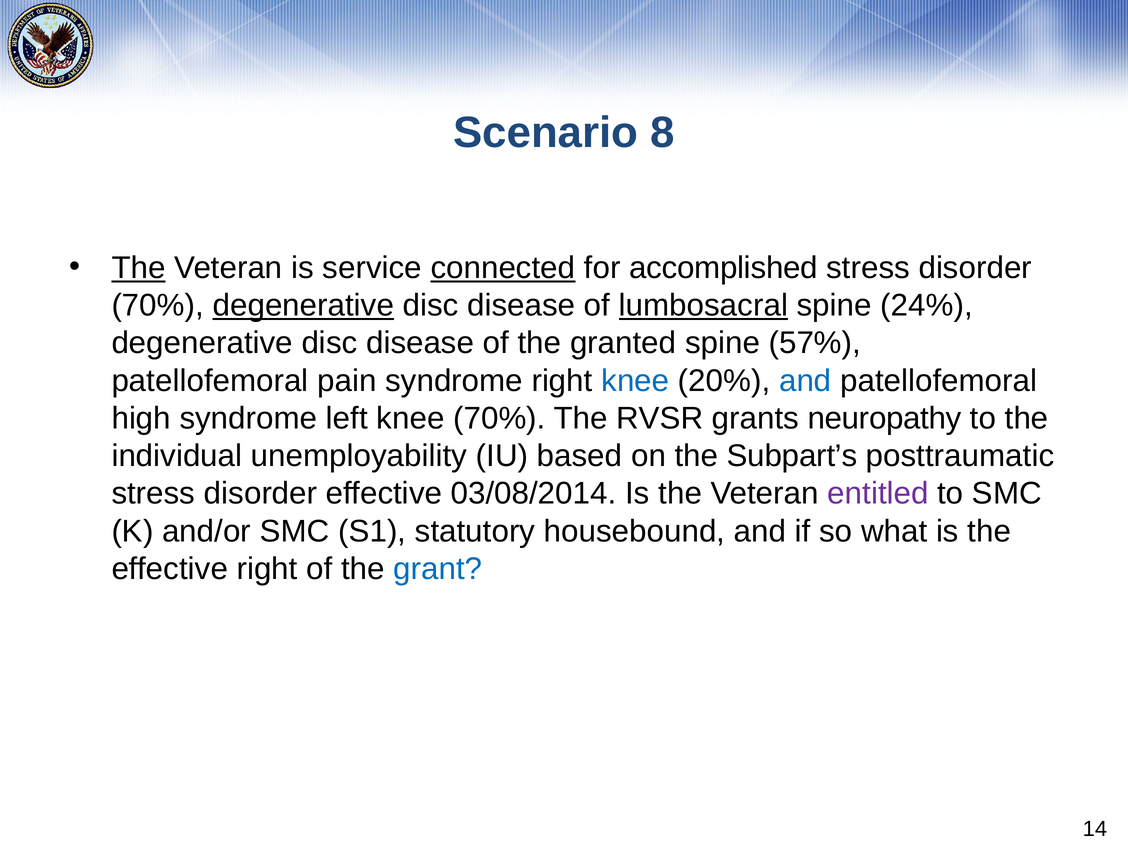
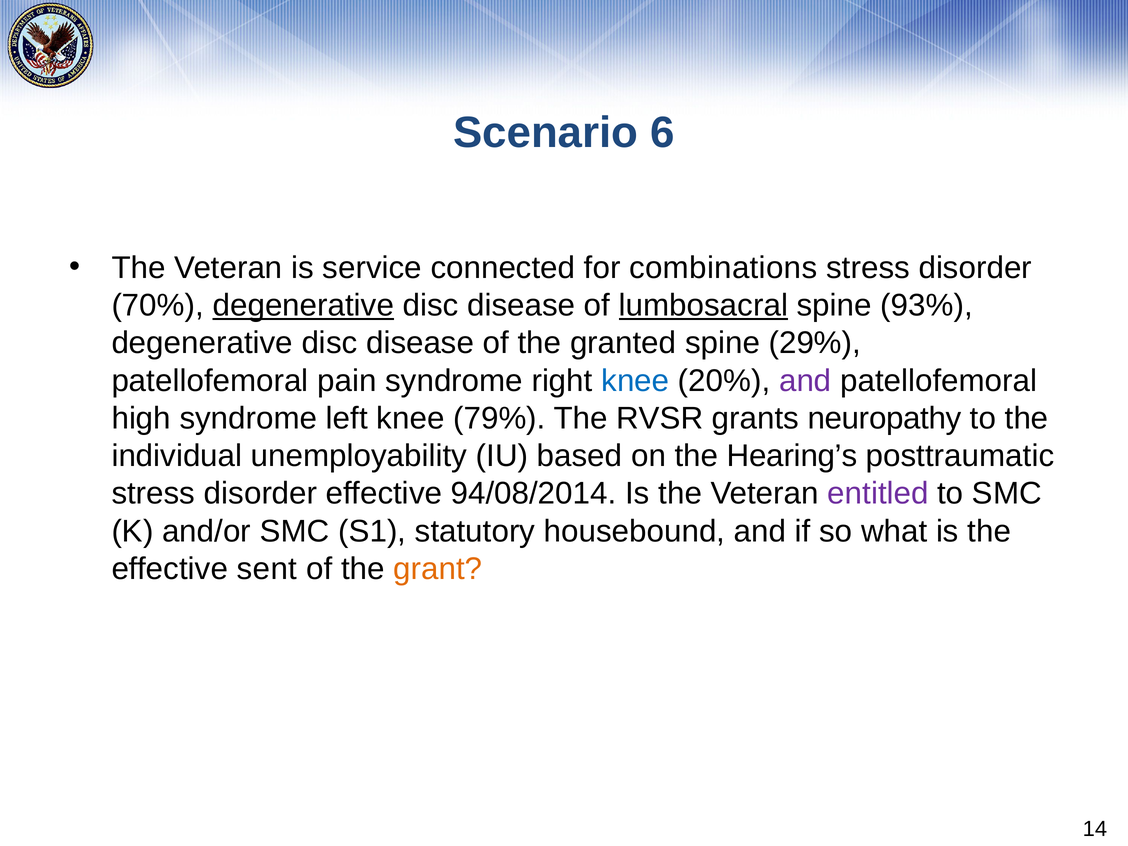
8: 8 -> 6
The at (139, 268) underline: present -> none
connected underline: present -> none
accomplished: accomplished -> combinations
24%: 24% -> 93%
57%: 57% -> 29%
and at (805, 381) colour: blue -> purple
knee 70%: 70% -> 79%
Subpart’s: Subpart’s -> Hearing’s
03/08/2014: 03/08/2014 -> 94/08/2014
effective right: right -> sent
grant colour: blue -> orange
